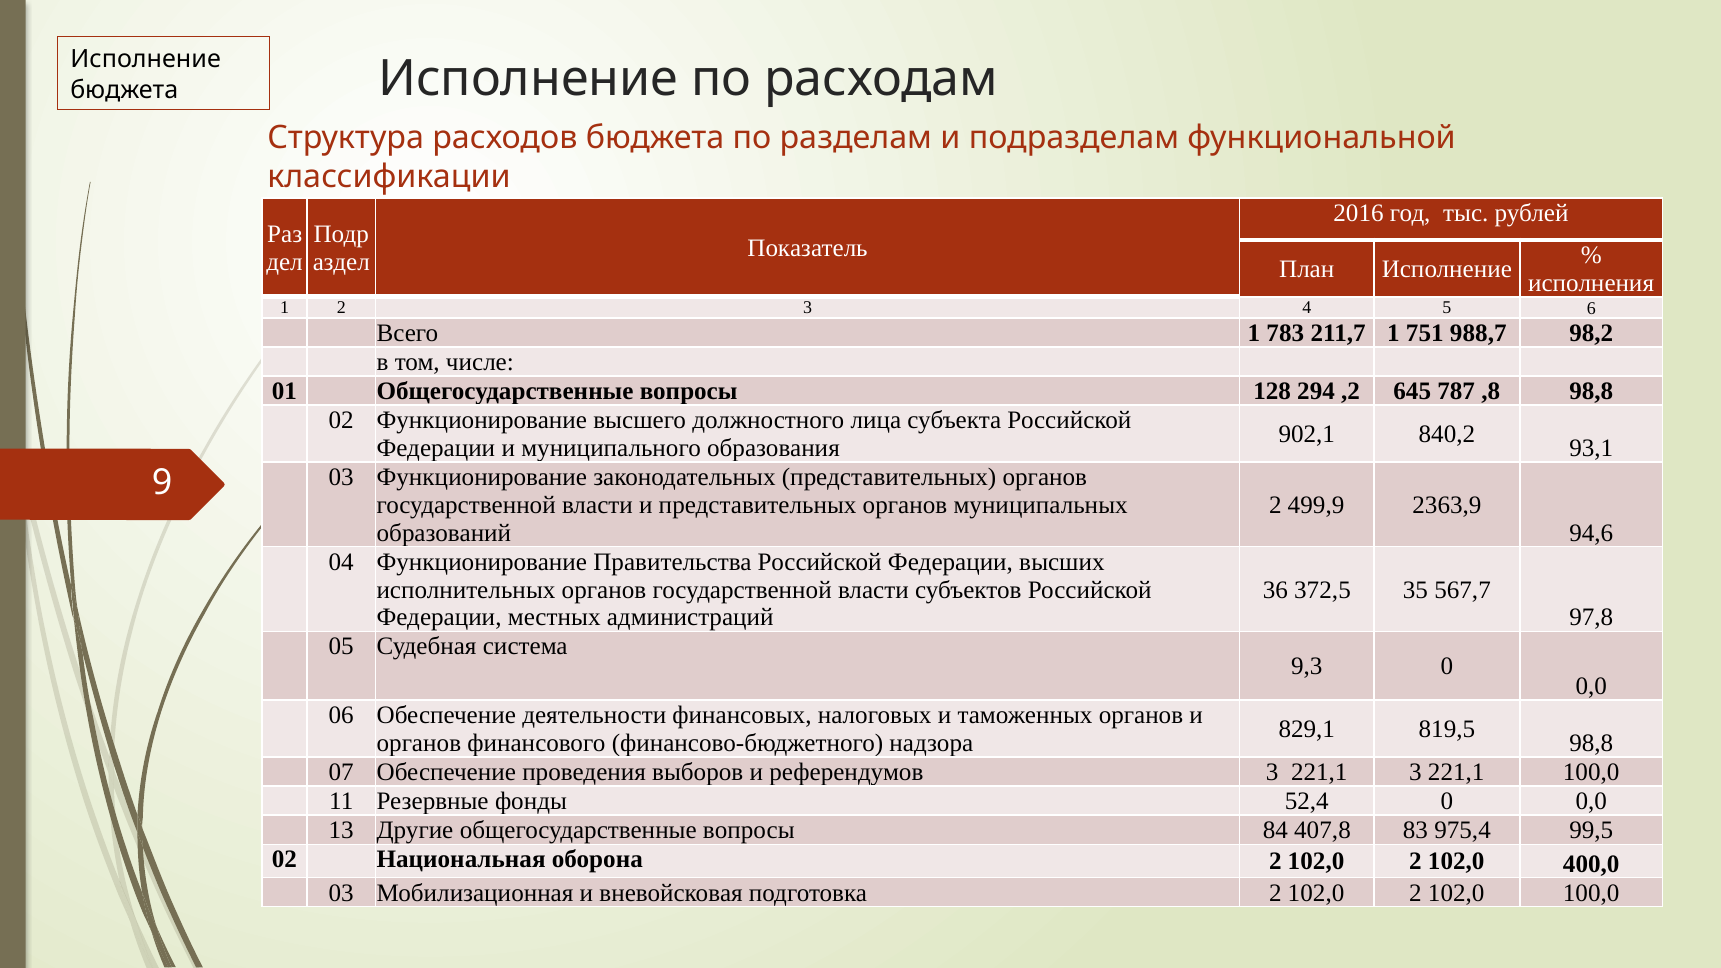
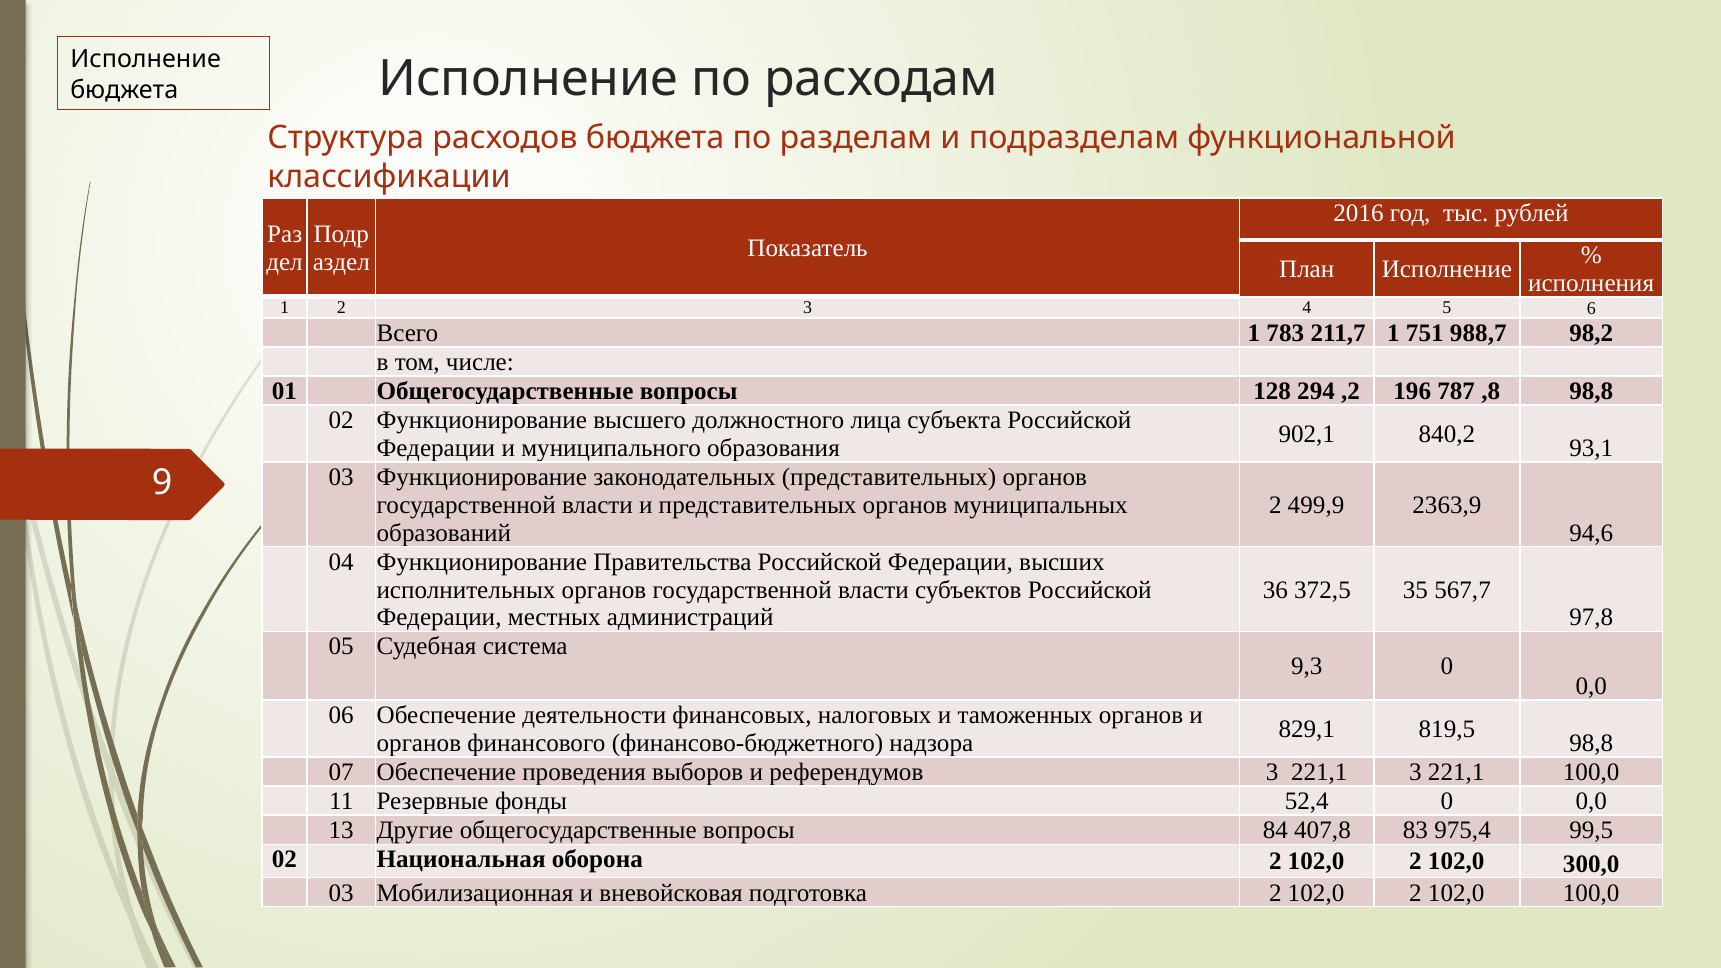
645: 645 -> 196
400,0: 400,0 -> 300,0
